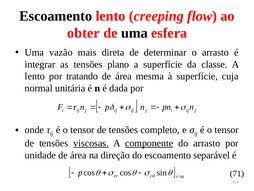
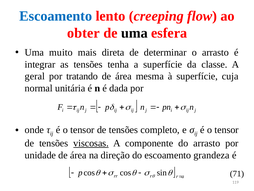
Escoamento at (56, 16) colour: black -> blue
vazão: vazão -> muito
plano: plano -> tenha
lento at (35, 76): lento -> geral
componente underline: present -> none
separável: separável -> grandeza
